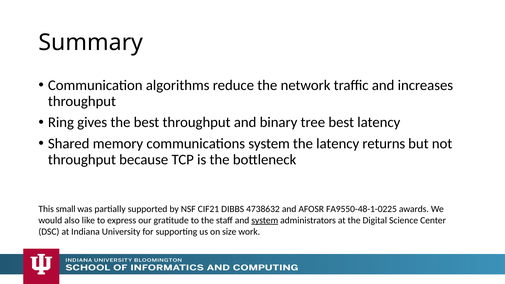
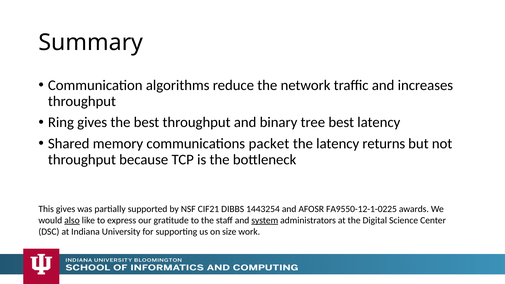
communications system: system -> packet
This small: small -> gives
4738632: 4738632 -> 1443254
FA9550-48-1-0225: FA9550-48-1-0225 -> FA9550-12-1-0225
also underline: none -> present
